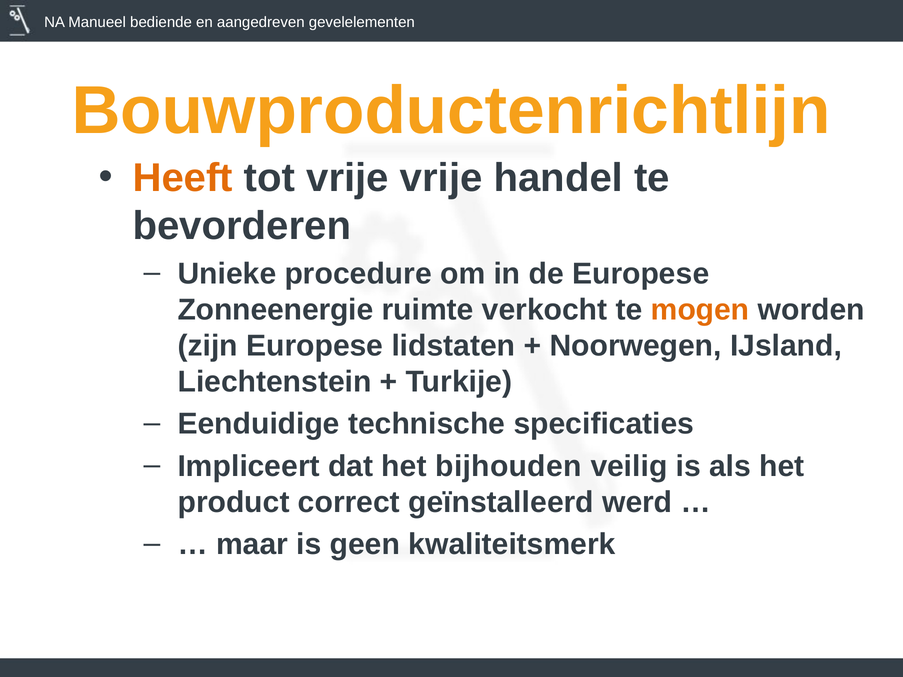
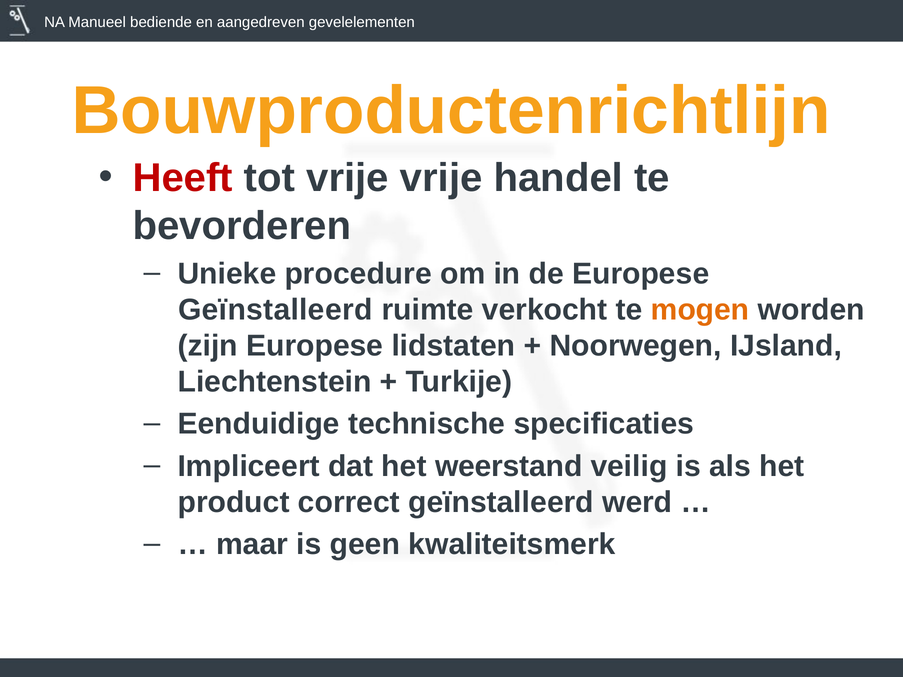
Heeft colour: orange -> red
Zonneenergie at (276, 310): Zonneenergie -> Geïnstalleerd
bijhouden: bijhouden -> weerstand
